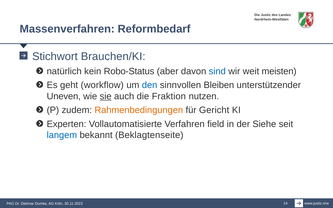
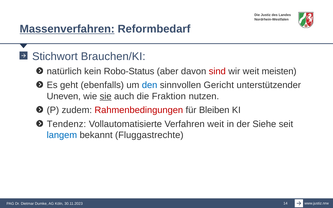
Massenverfahren underline: none -> present
sind colour: blue -> red
workflow: workflow -> ebenfalls
Bleiben: Bleiben -> Gericht
Rahmenbedingungen colour: orange -> red
Gericht: Gericht -> Bleiben
Experten: Experten -> Tendenz
Verfahren field: field -> weit
Beklagtenseite: Beklagtenseite -> Fluggastrechte
